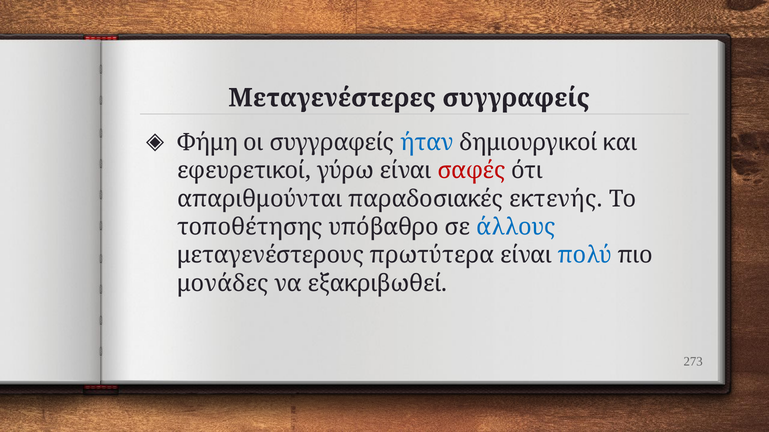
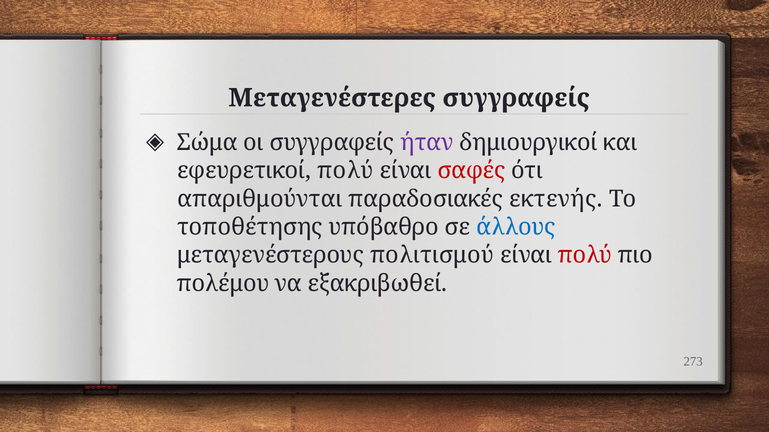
Φήμη: Φήμη -> Σώμα
ήταν colour: blue -> purple
εφευρετικοί γύρω: γύρω -> πολύ
πρωτύτερα: πρωτύτερα -> πολιτισμού
πολύ at (585, 256) colour: blue -> red
μονάδες: μονάδες -> πολέμου
